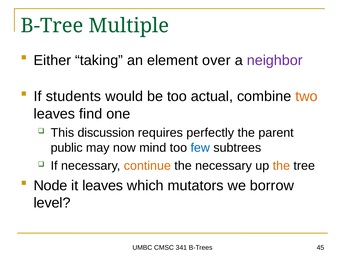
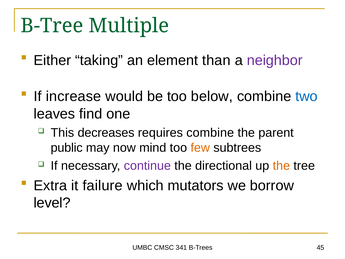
over: over -> than
students: students -> increase
actual: actual -> below
two colour: orange -> blue
discussion: discussion -> decreases
requires perfectly: perfectly -> combine
few colour: blue -> orange
continue colour: orange -> purple
the necessary: necessary -> directional
Node: Node -> Extra
it leaves: leaves -> failure
